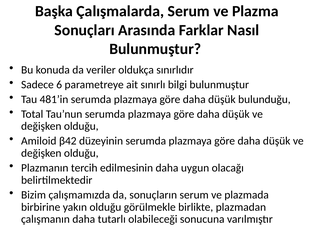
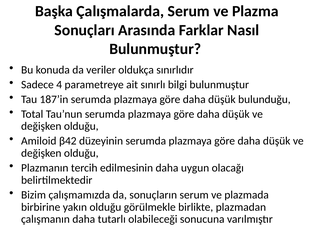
6: 6 -> 4
481’in: 481’in -> 187’in
